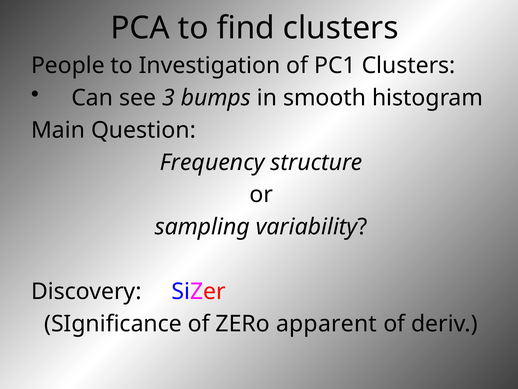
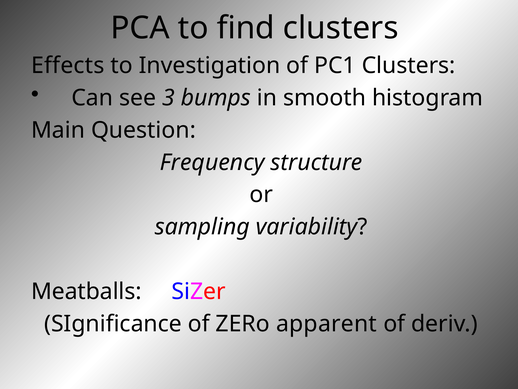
People: People -> Effects
Discovery: Discovery -> Meatballs
